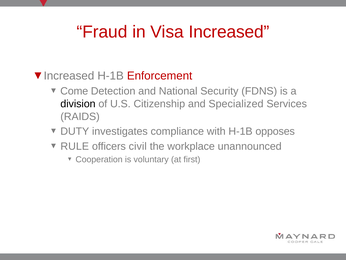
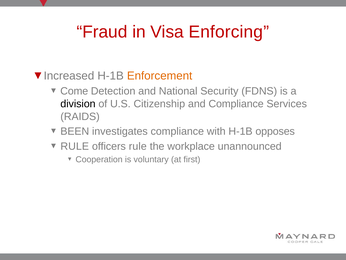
Increased: Increased -> Enforcing
Enforcement colour: red -> orange
and Specialized: Specialized -> Compliance
DUTY: DUTY -> BEEN
officers civil: civil -> rule
